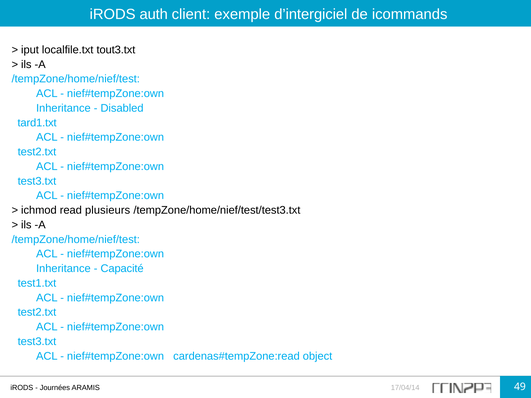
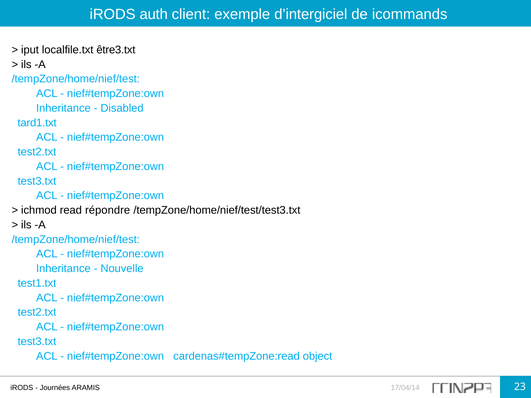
tout3.txt: tout3.txt -> être3.txt
plusieurs: plusieurs -> répondre
Capacité: Capacité -> Nouvelle
49: 49 -> 23
